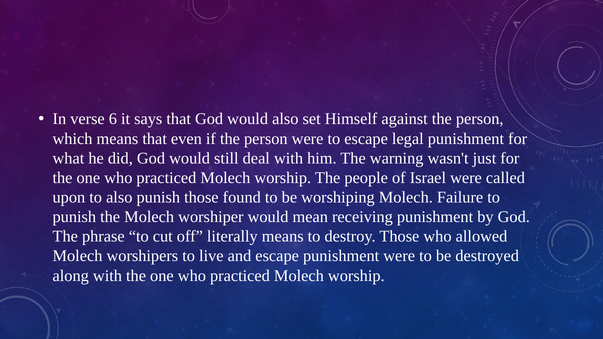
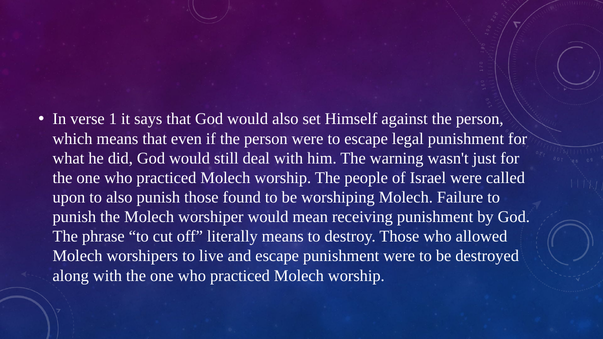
6: 6 -> 1
